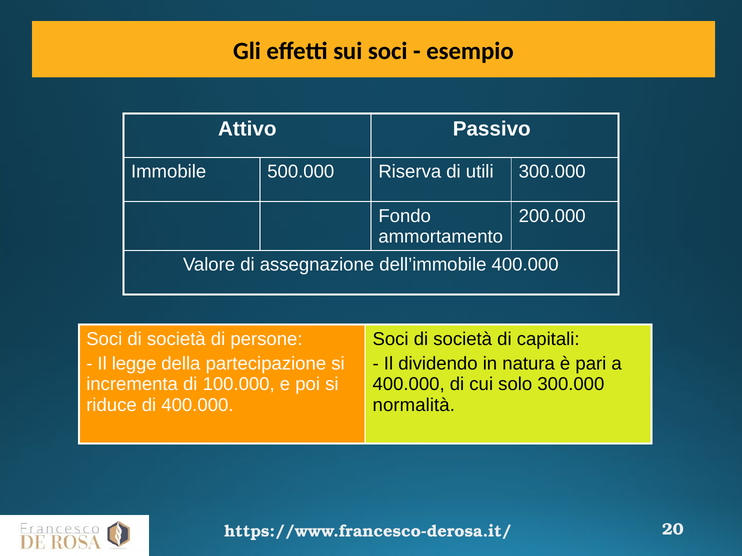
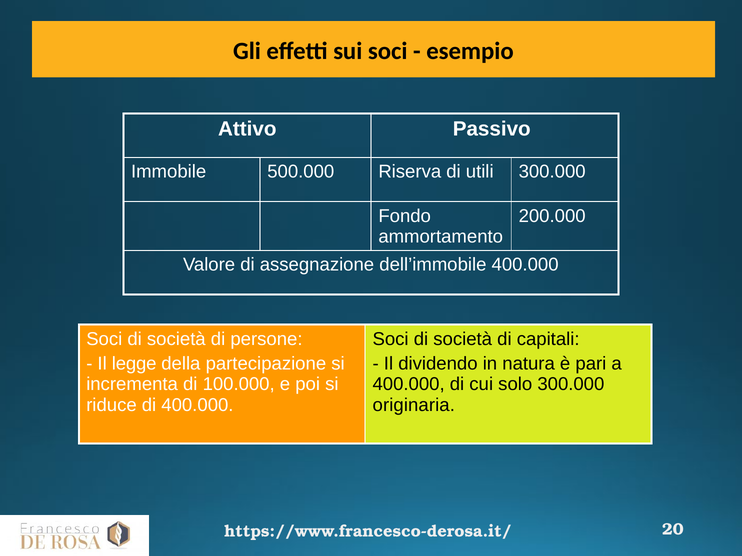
normalità: normalità -> originaria
